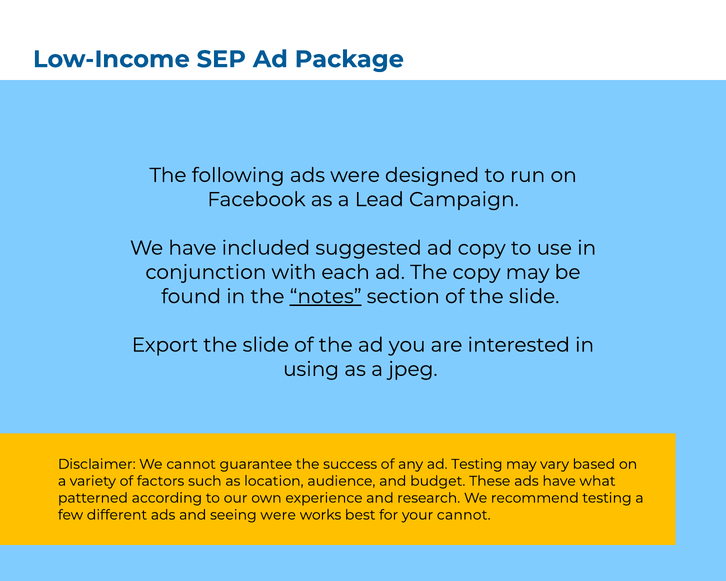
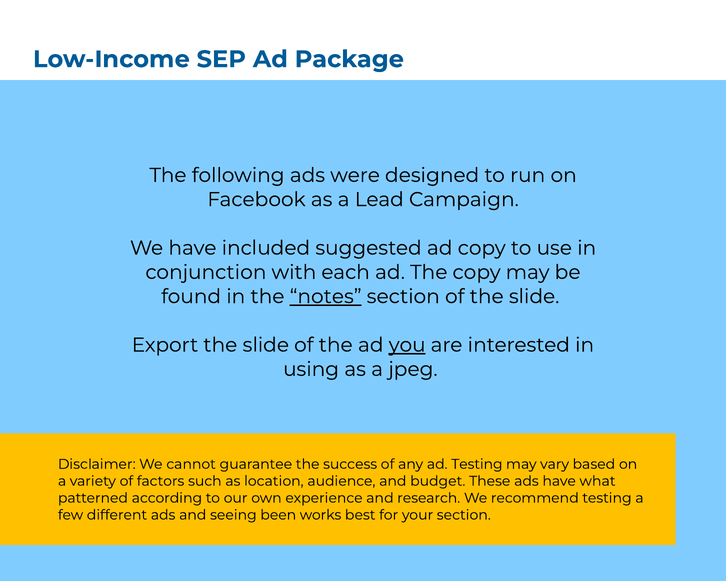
you underline: none -> present
seeing were: were -> been
your cannot: cannot -> section
